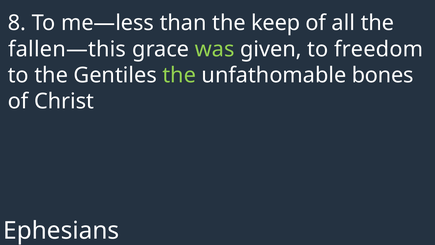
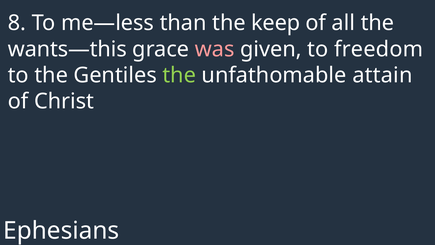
fallen—this: fallen—this -> wants—this
was colour: light green -> pink
bones: bones -> attain
